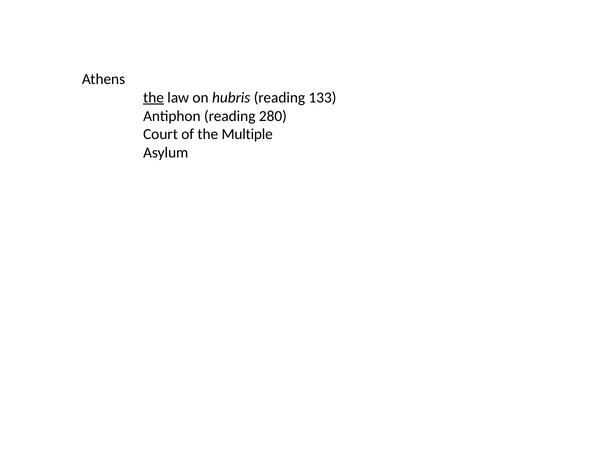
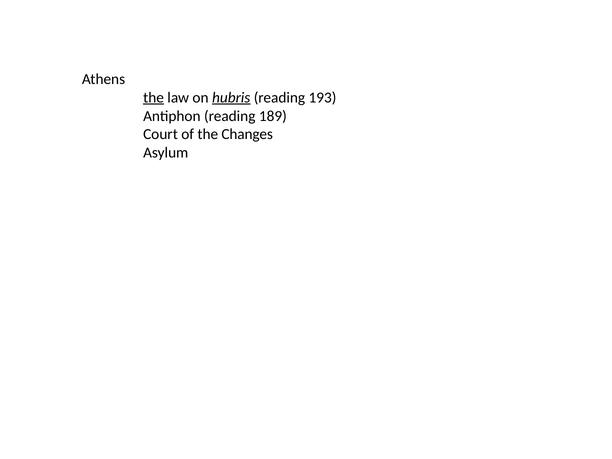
hubris underline: none -> present
133: 133 -> 193
280: 280 -> 189
Multiple: Multiple -> Changes
